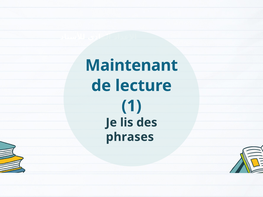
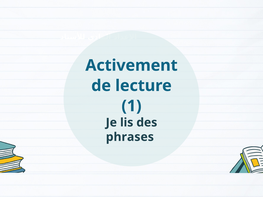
Maintenant: Maintenant -> Activement
